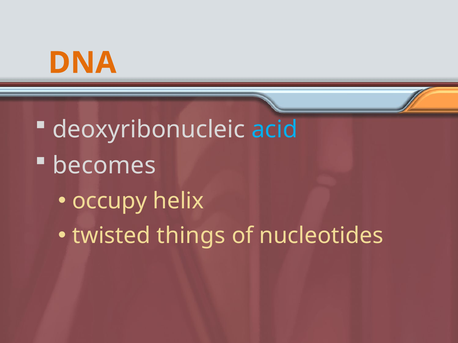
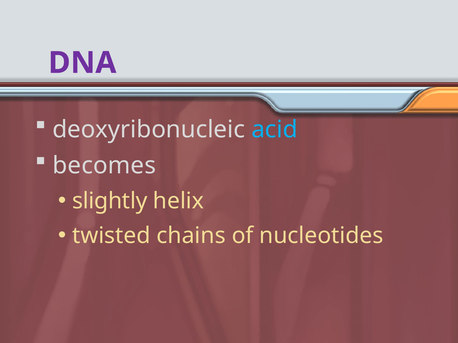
DNA colour: orange -> purple
occupy: occupy -> slightly
things: things -> chains
